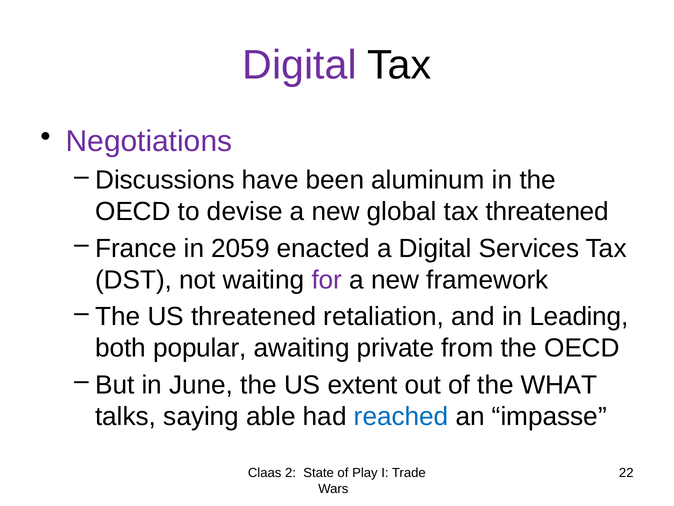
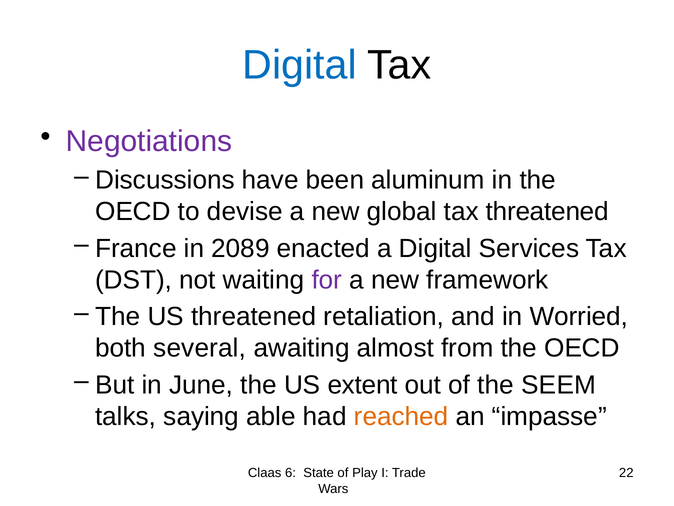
Digital at (299, 65) colour: purple -> blue
2059: 2059 -> 2089
Leading: Leading -> Worried
popular: popular -> several
private: private -> almost
WHAT: WHAT -> SEEM
reached colour: blue -> orange
2: 2 -> 6
